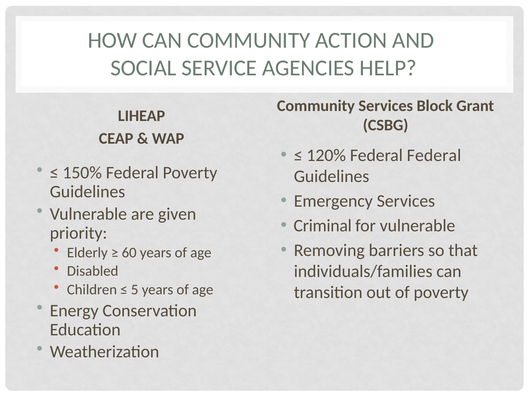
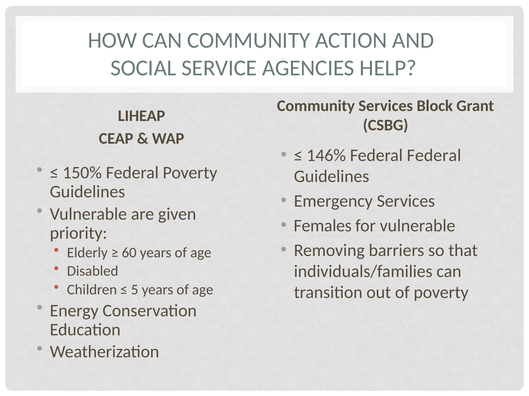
120%: 120% -> 146%
Criminal: Criminal -> Females
